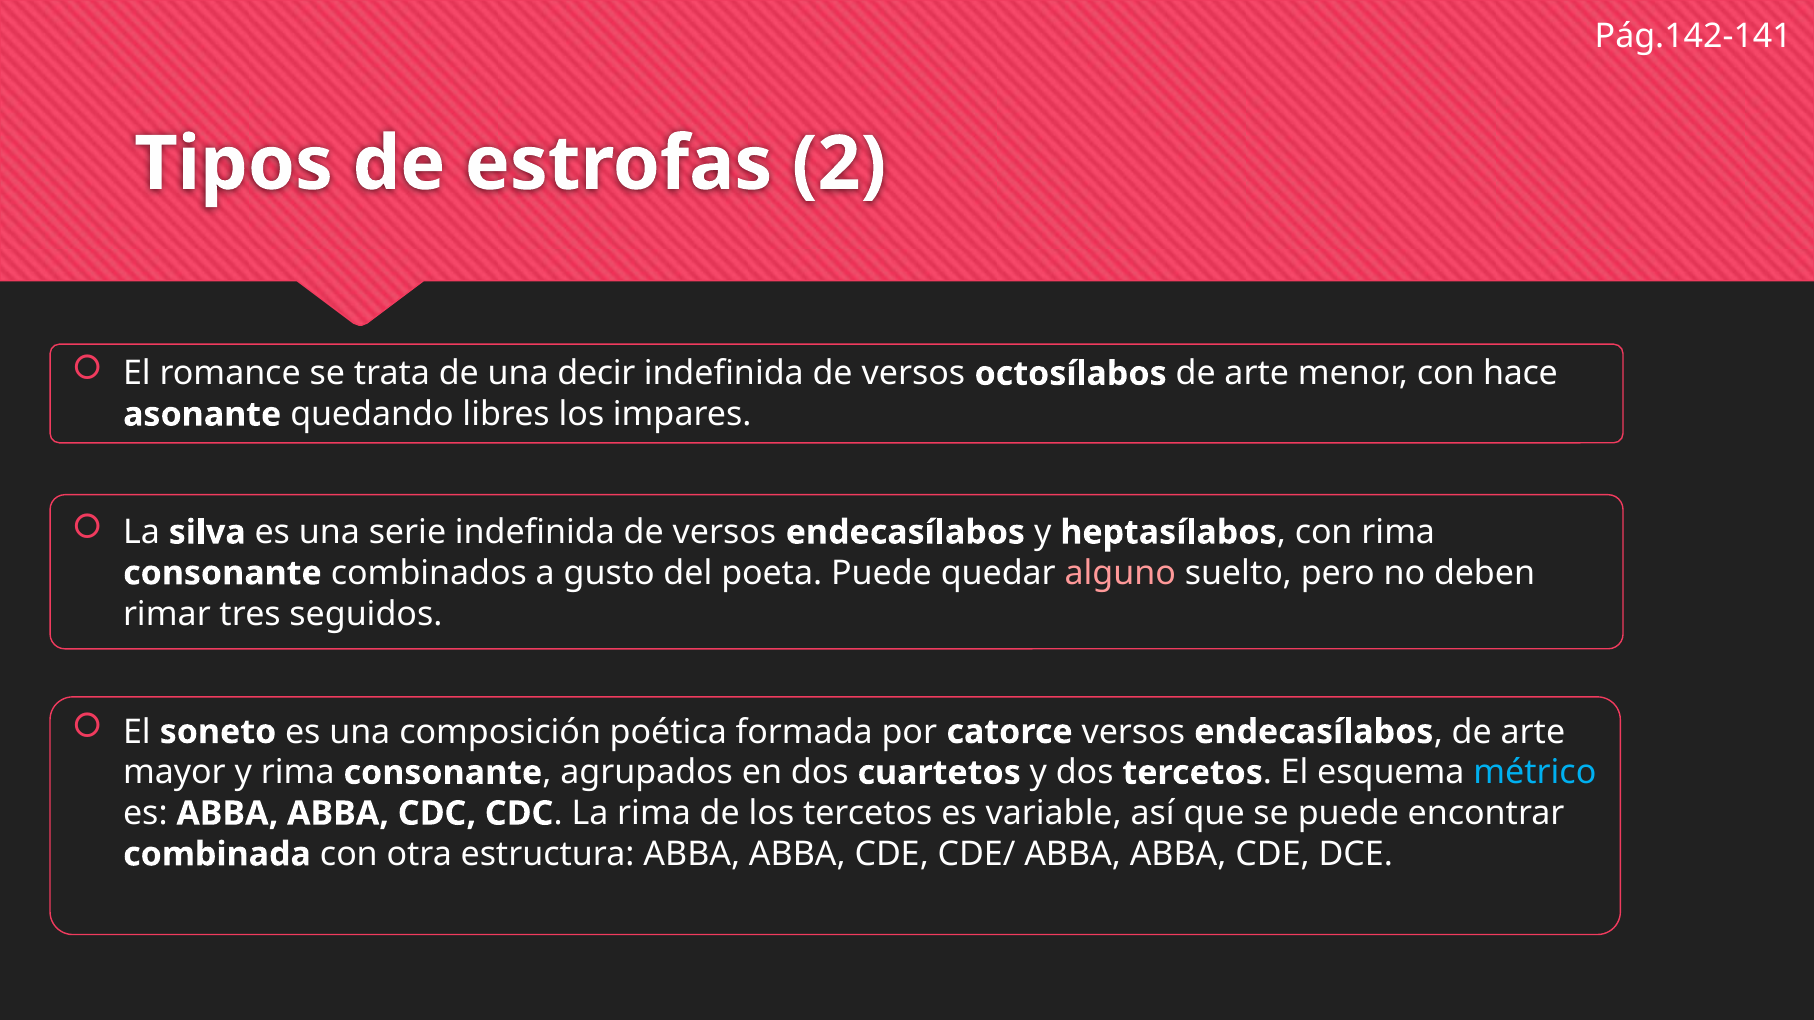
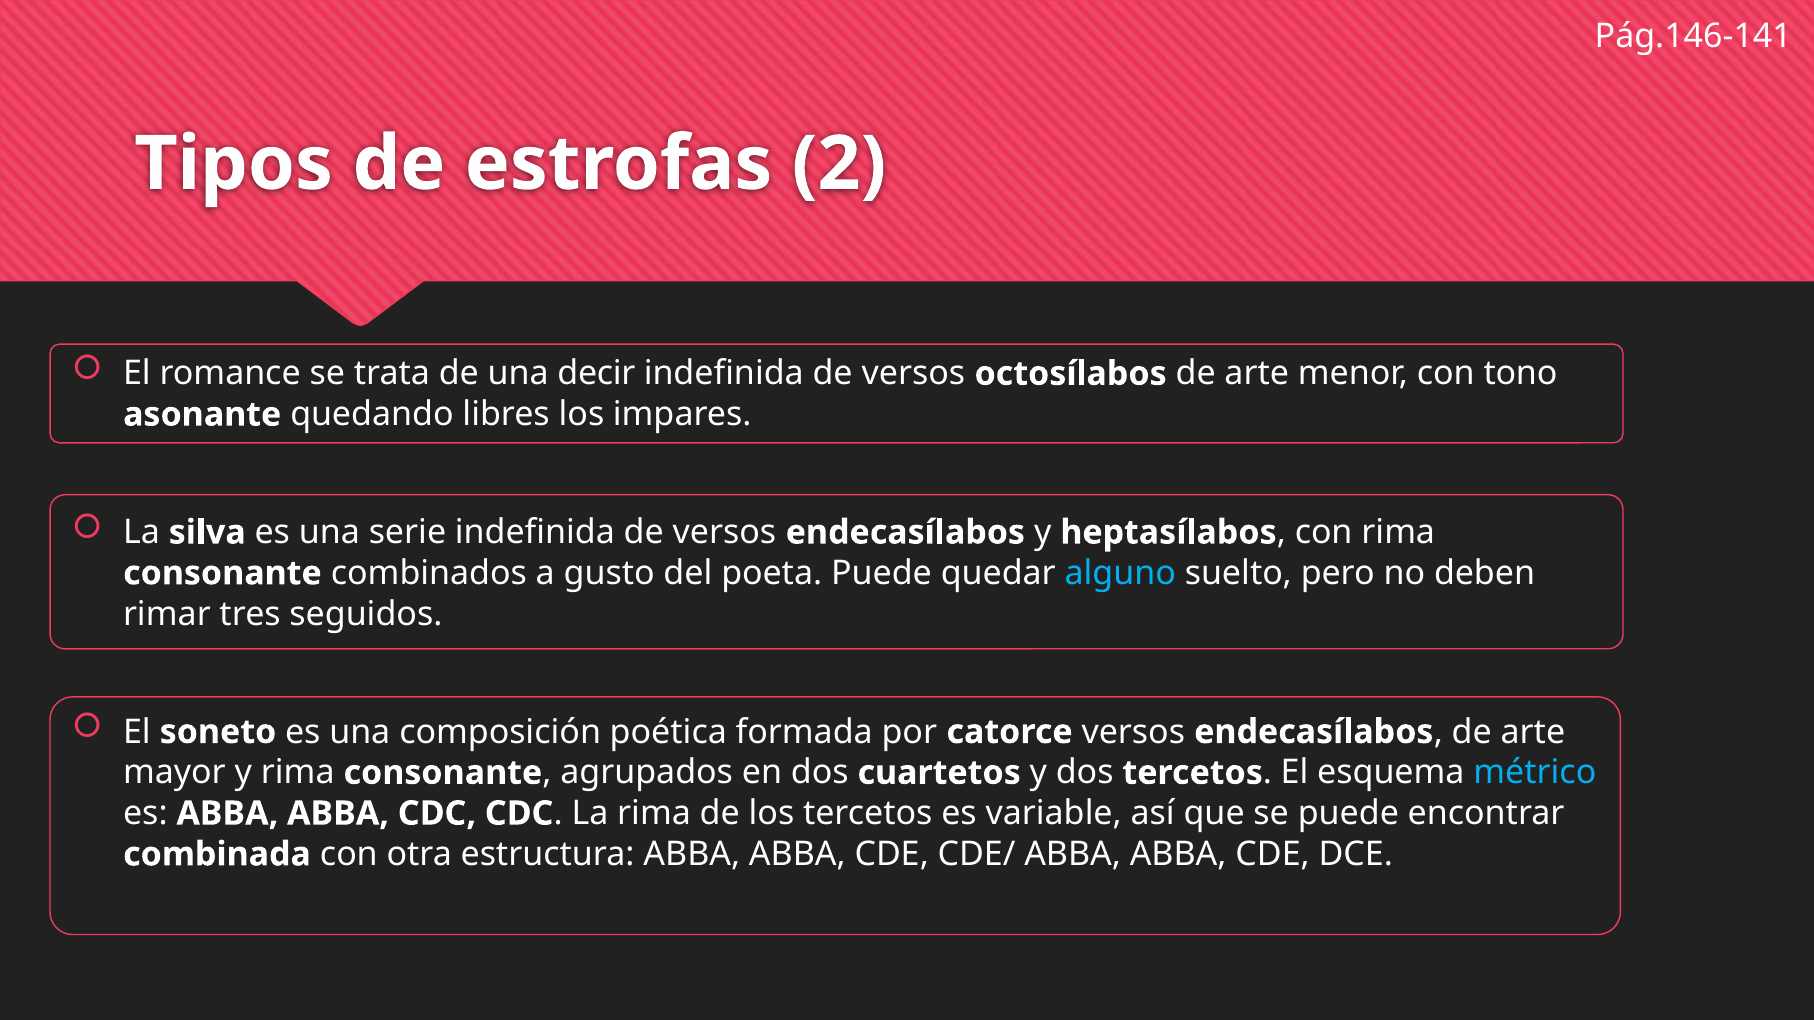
Pág.142-141: Pág.142-141 -> Pág.146-141
hace: hace -> tono
alguno colour: pink -> light blue
